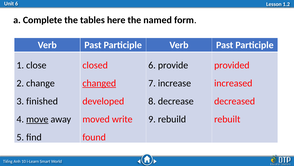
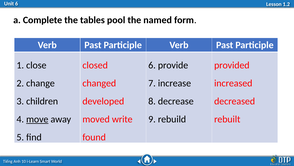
here: here -> pool
changed underline: present -> none
finished: finished -> children
